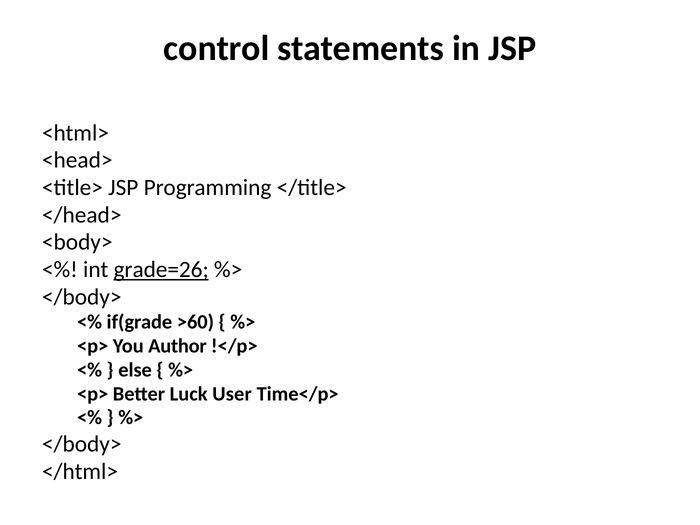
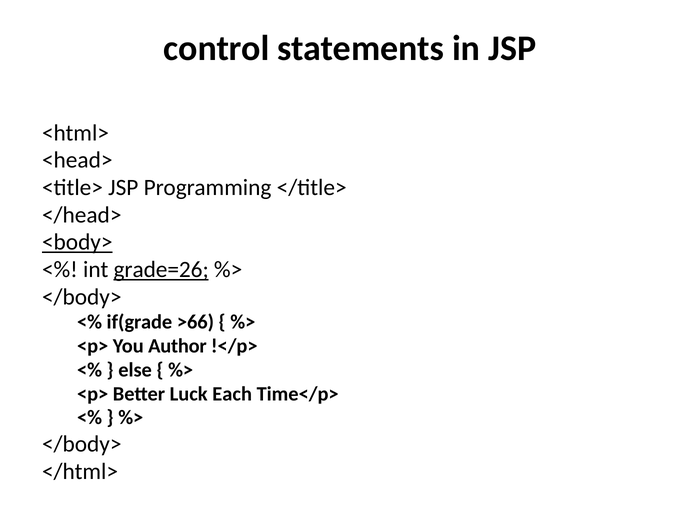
<body> underline: none -> present
>60: >60 -> >66
User: User -> Each
